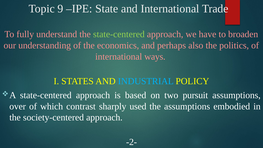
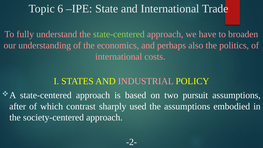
9: 9 -> 6
ways: ways -> costs
INDUSTRIAL colour: light blue -> pink
over: over -> after
